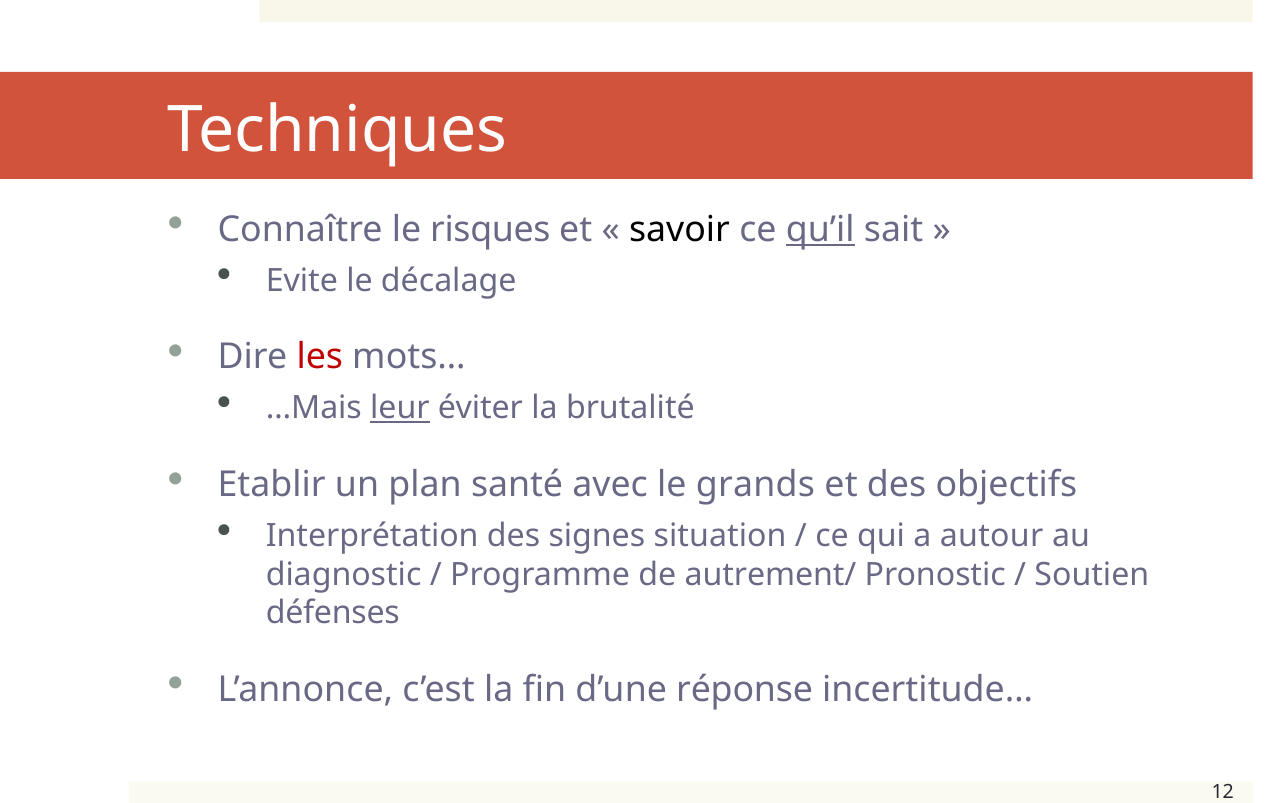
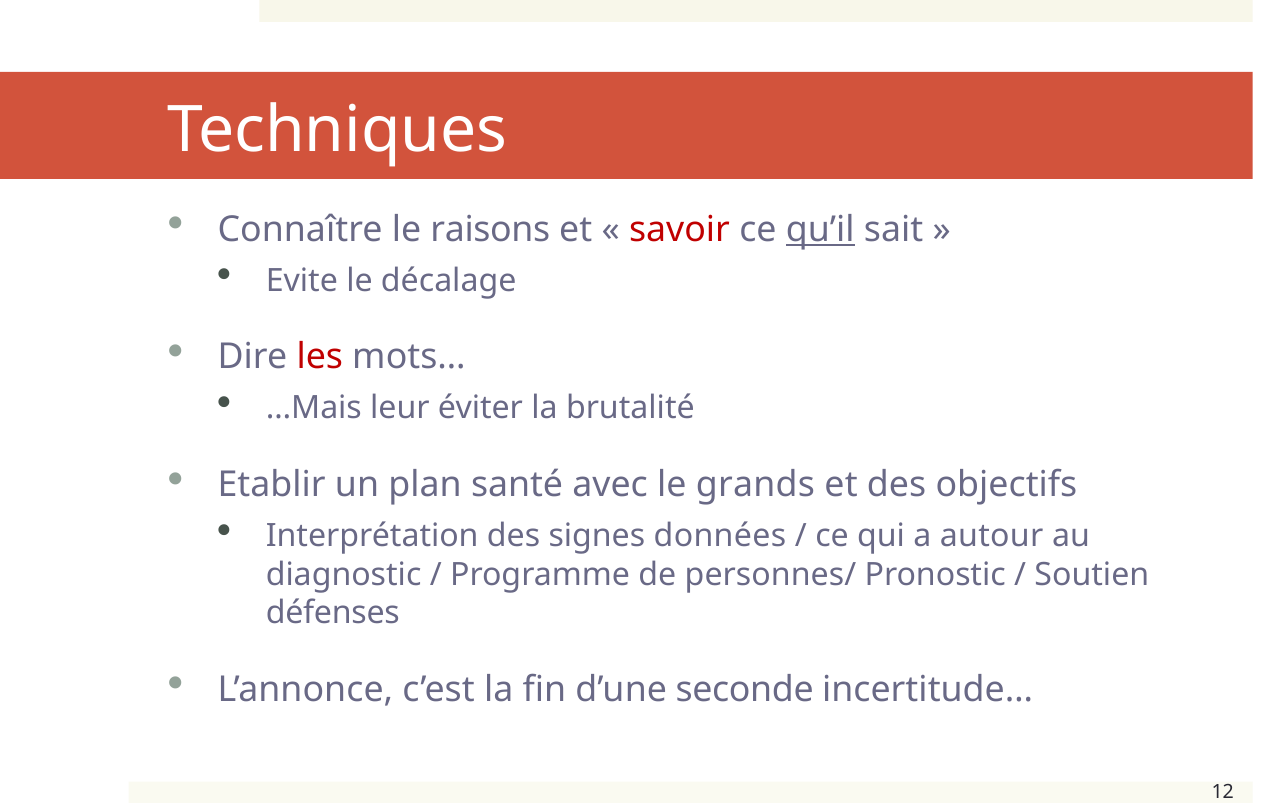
risques: risques -> raisons
savoir colour: black -> red
leur underline: present -> none
situation: situation -> données
autrement/: autrement/ -> personnes/
réponse: réponse -> seconde
